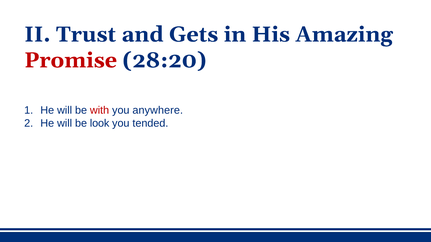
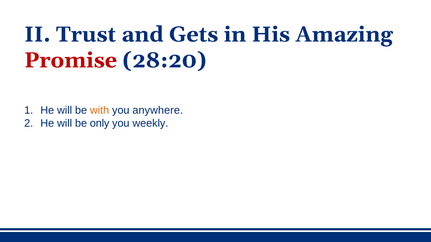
with colour: red -> orange
look: look -> only
tended: tended -> weekly
